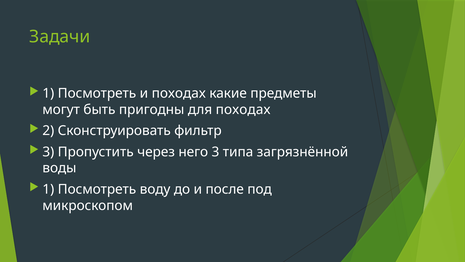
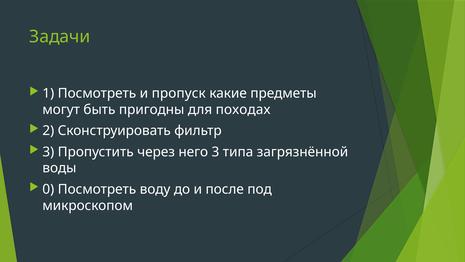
и походах: походах -> пропуск
1 at (48, 189): 1 -> 0
